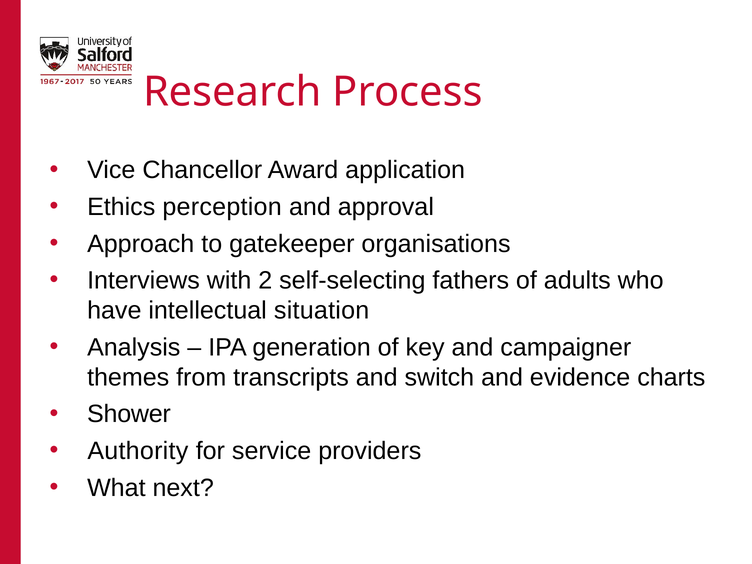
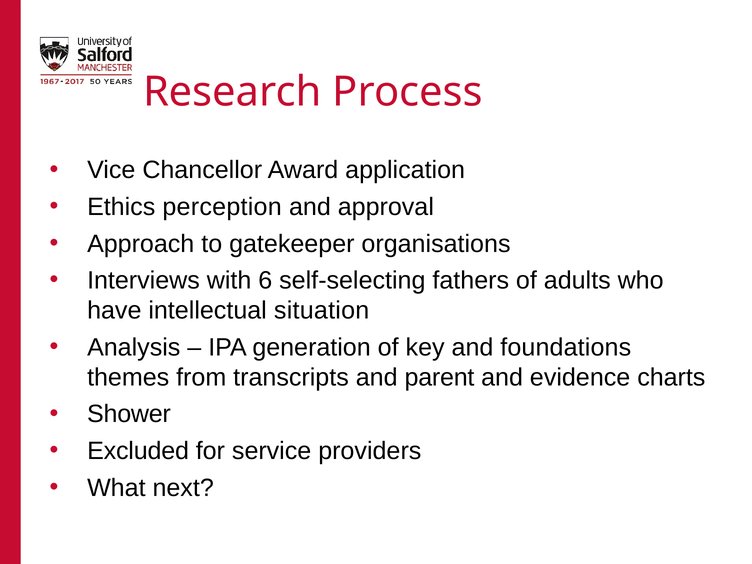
2: 2 -> 6
campaigner: campaigner -> foundations
switch: switch -> parent
Authority: Authority -> Excluded
